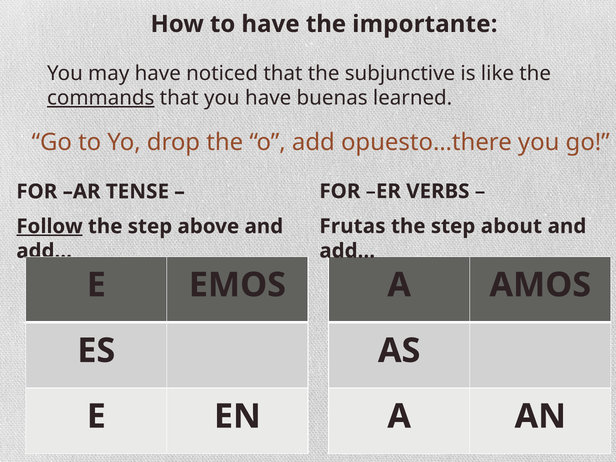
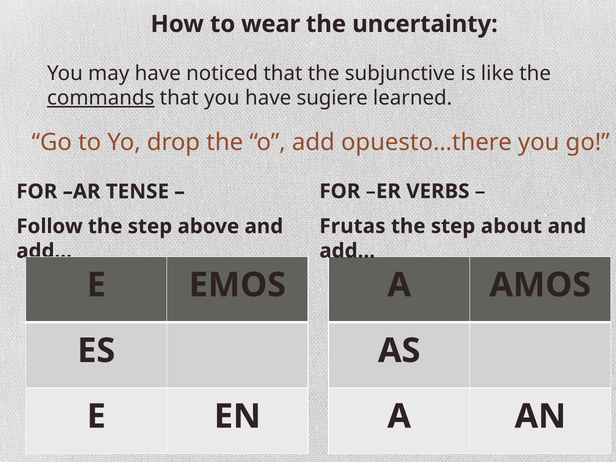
to have: have -> wear
importante: importante -> uncertainty
buenas: buenas -> sugiere
Follow underline: present -> none
